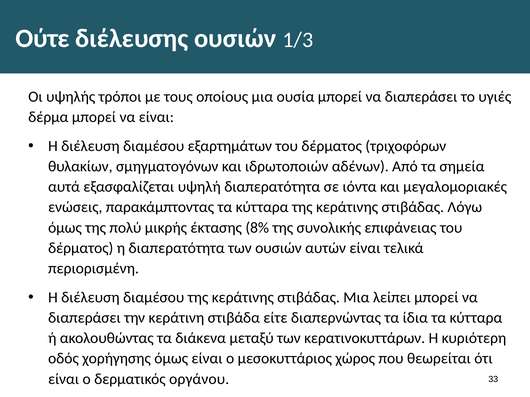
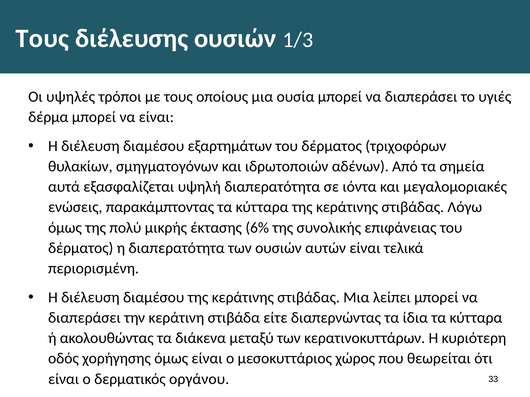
Ούτε at (43, 39): Ούτε -> Τους
υψηλής: υψηλής -> υψηλές
8%: 8% -> 6%
